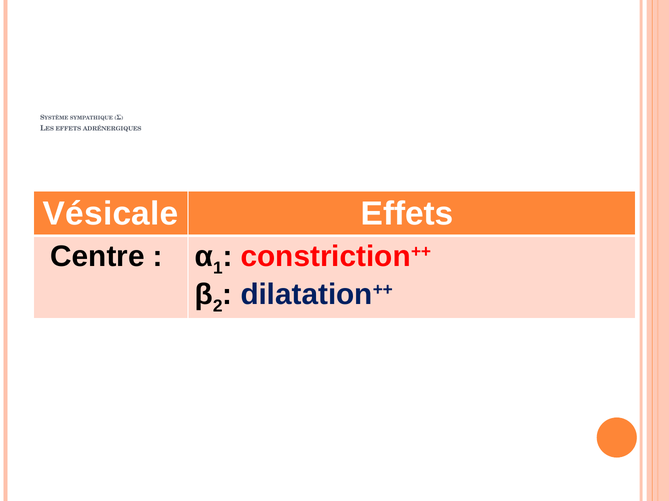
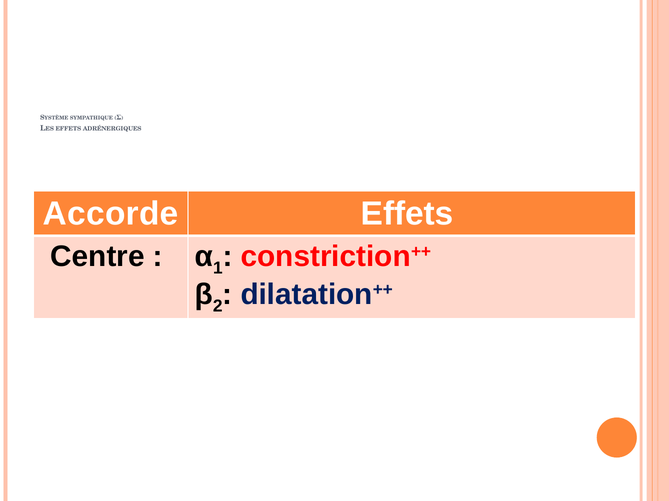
Vésicale: Vésicale -> Accorde
